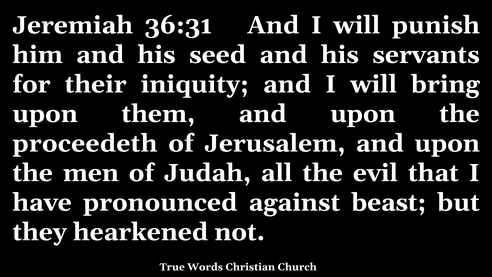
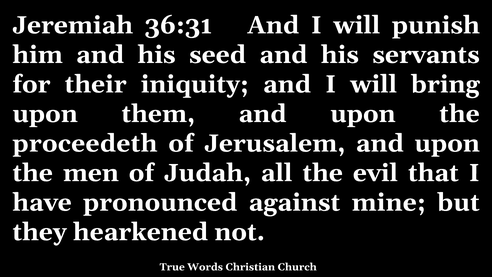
beast: beast -> mine
